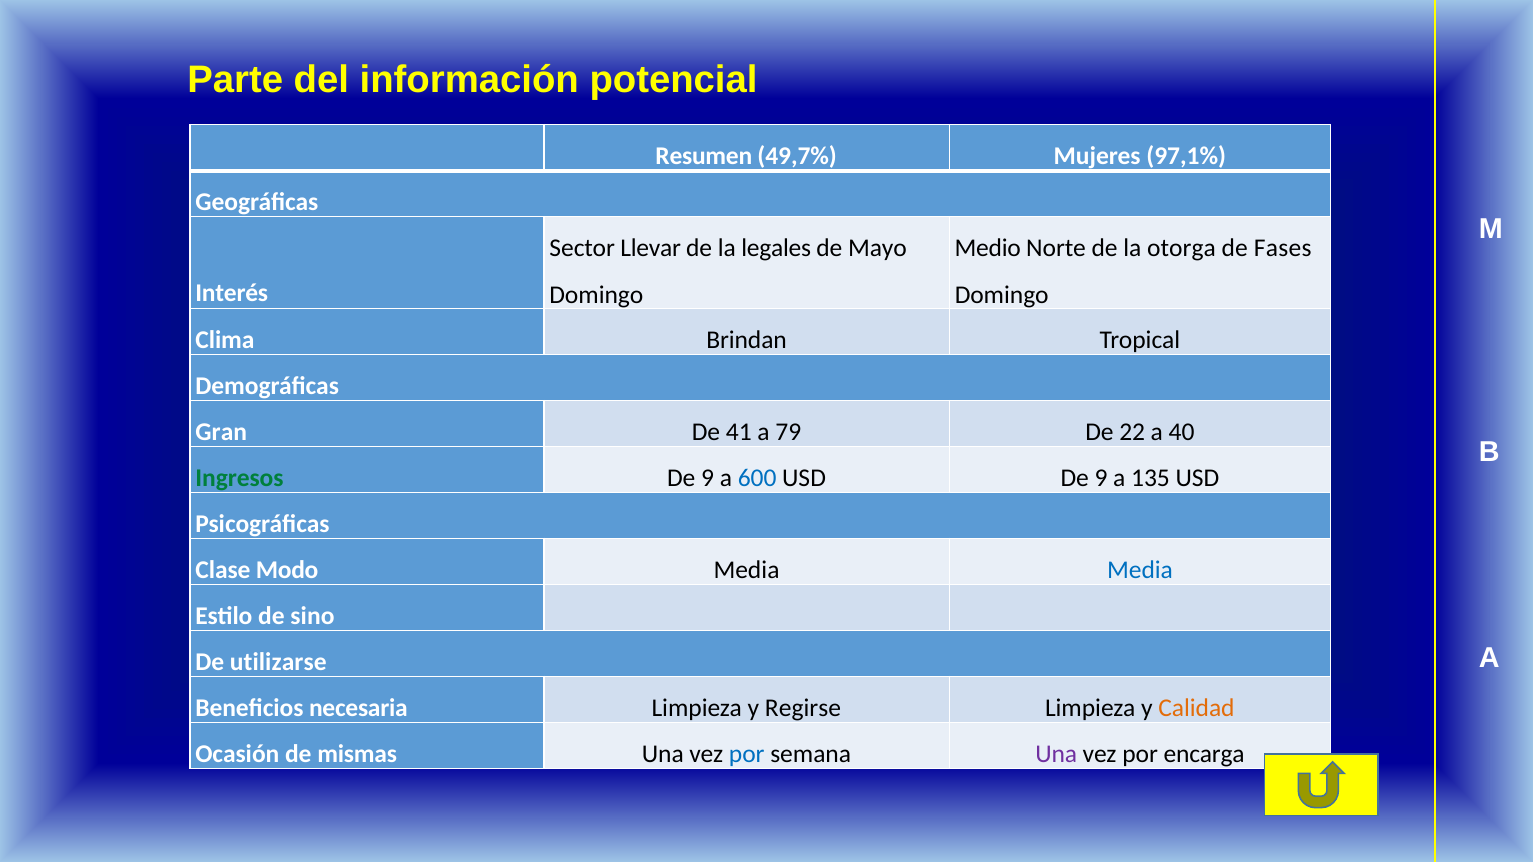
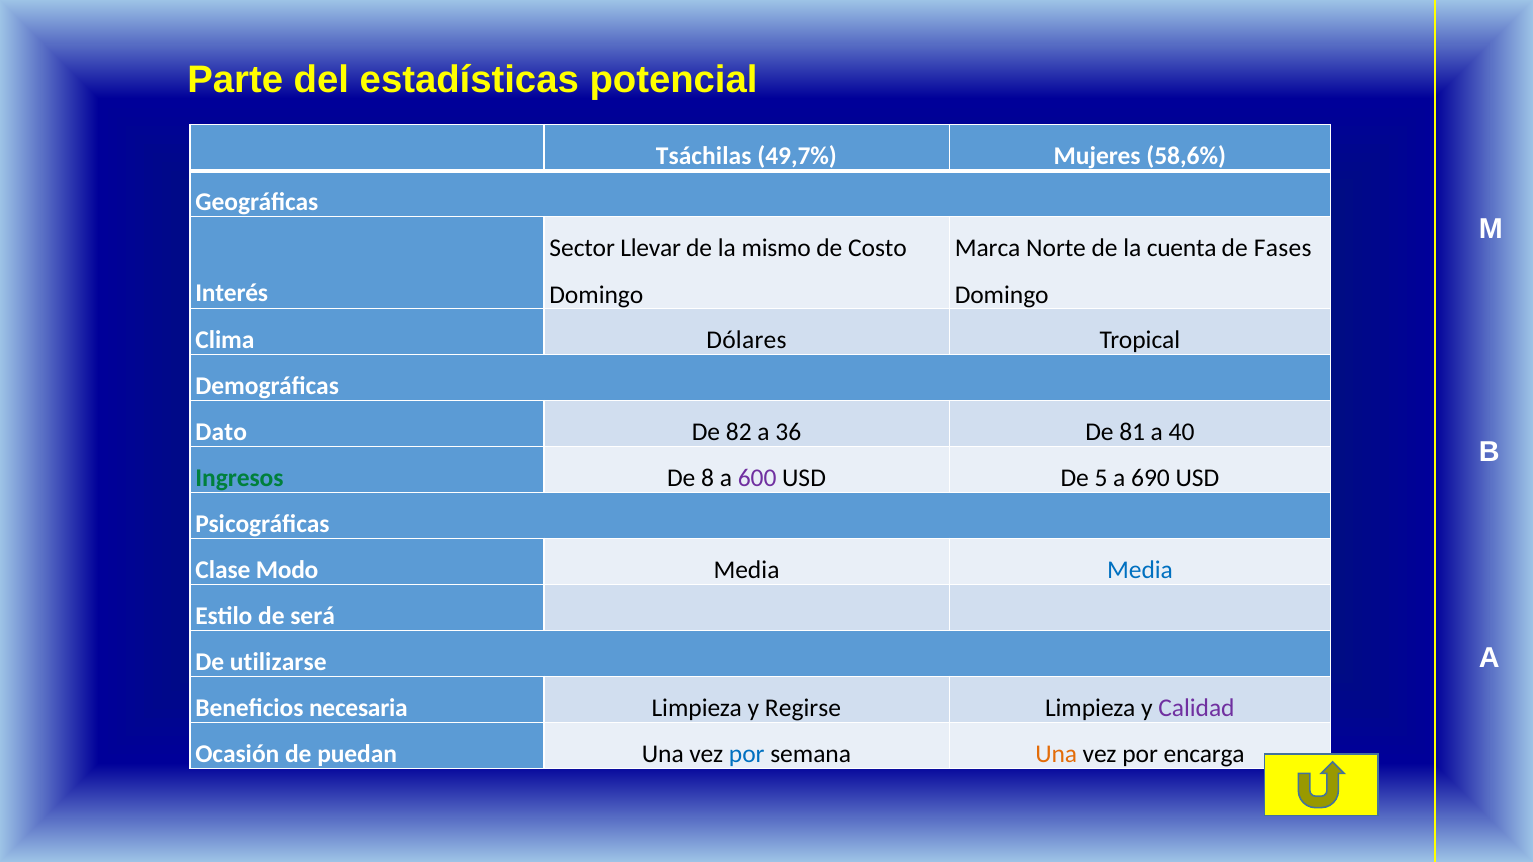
información: información -> estadísticas
Resumen: Resumen -> Tsáchilas
97,1%: 97,1% -> 58,6%
legales: legales -> mismo
Mayo: Mayo -> Costo
Medio: Medio -> Marca
otorga: otorga -> cuenta
Brindan: Brindan -> Dólares
Gran: Gran -> Dato
41: 41 -> 82
79: 79 -> 36
22: 22 -> 81
9 at (708, 478): 9 -> 8
600 colour: blue -> purple
USD De 9: 9 -> 5
135: 135 -> 690
sino: sino -> será
Calidad colour: orange -> purple
mismas: mismas -> puedan
Una at (1056, 754) colour: purple -> orange
